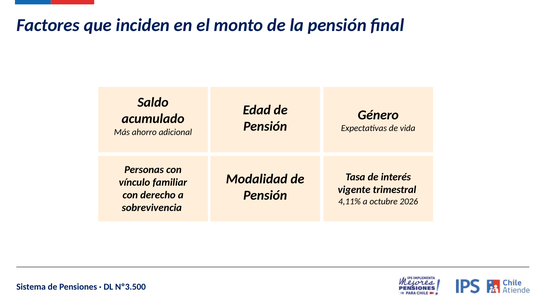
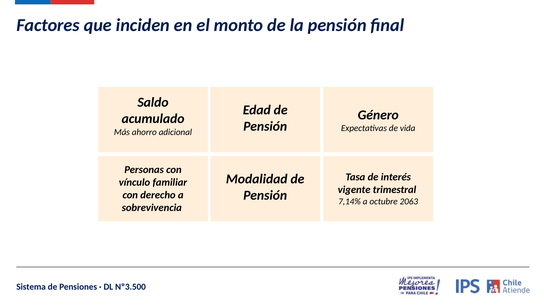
4,11%: 4,11% -> 7,14%
2026: 2026 -> 2063
